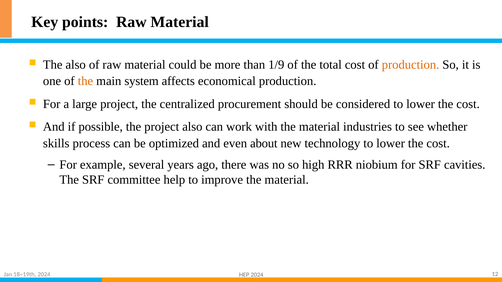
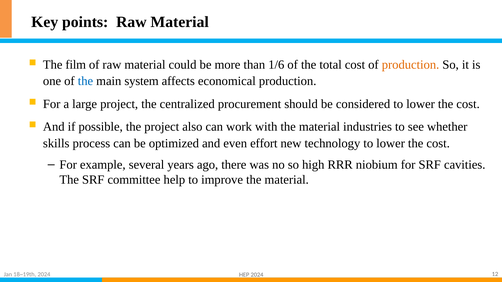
The also: also -> film
1/9: 1/9 -> 1/6
the at (85, 81) colour: orange -> blue
about: about -> effort
